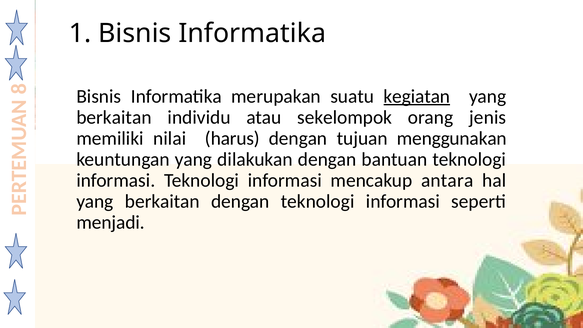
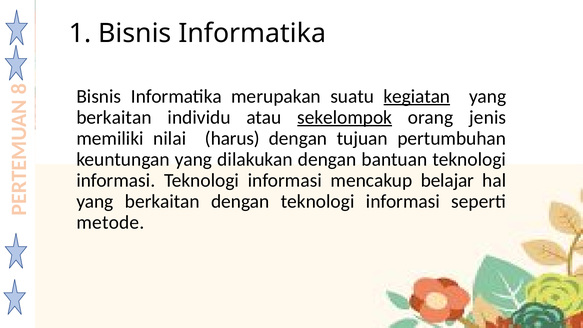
sekelompok underline: none -> present
menggunakan: menggunakan -> pertumbuhan
antara: antara -> belajar
menjadi: menjadi -> metode
